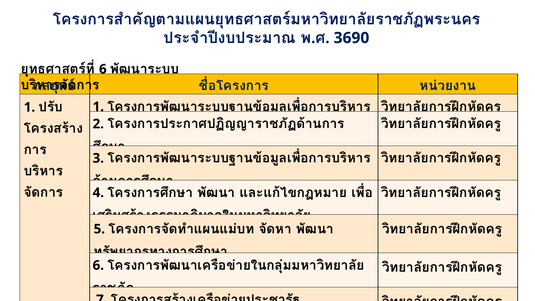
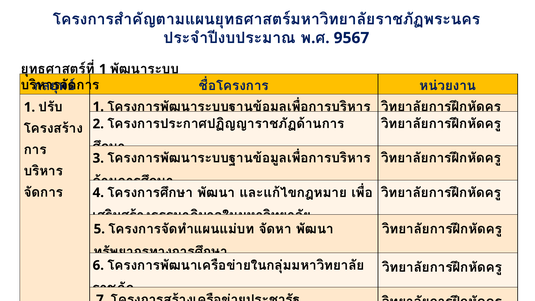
3690: 3690 -> 9567
6 at (103, 69): 6 -> 1
